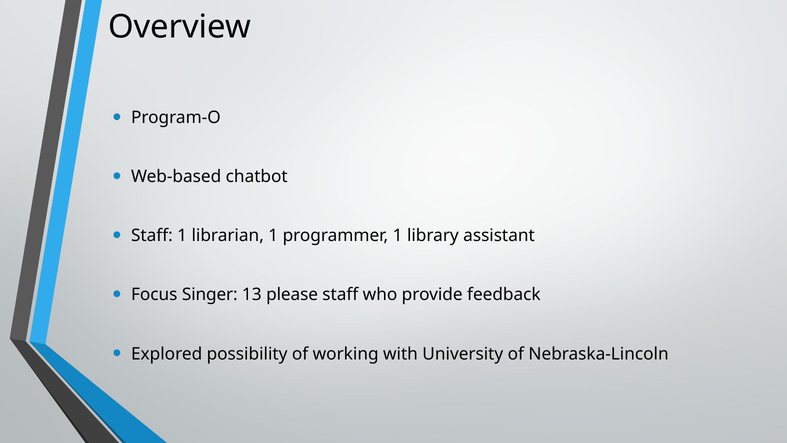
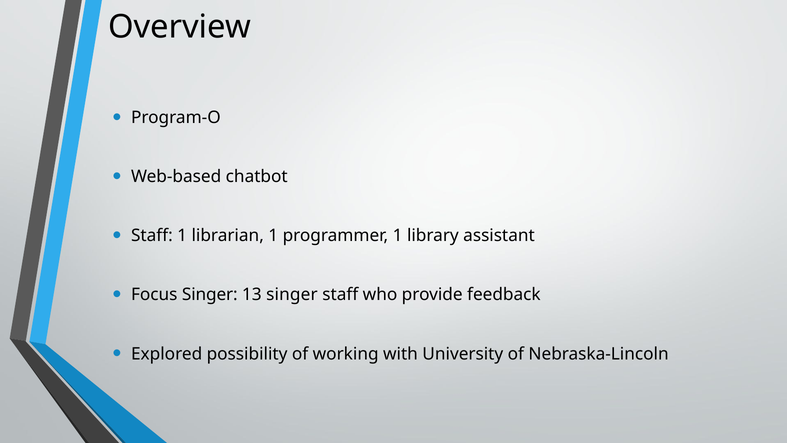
13 please: please -> singer
